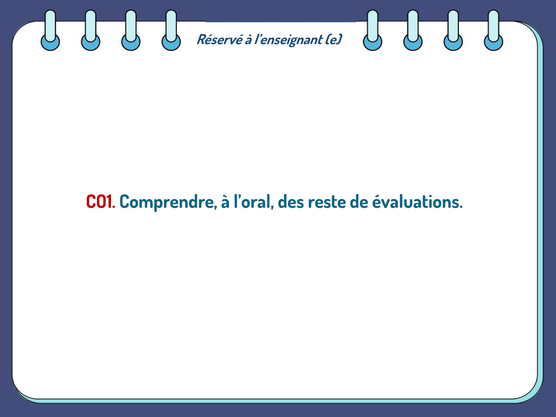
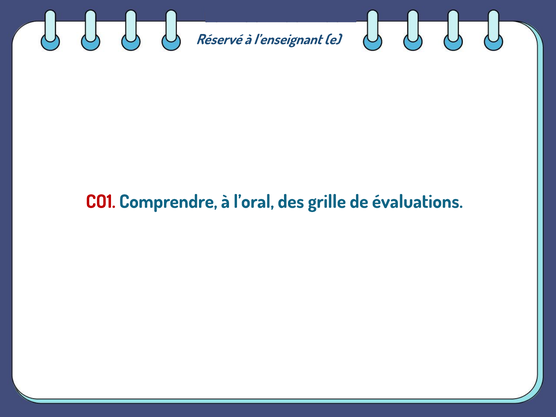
reste: reste -> grille
